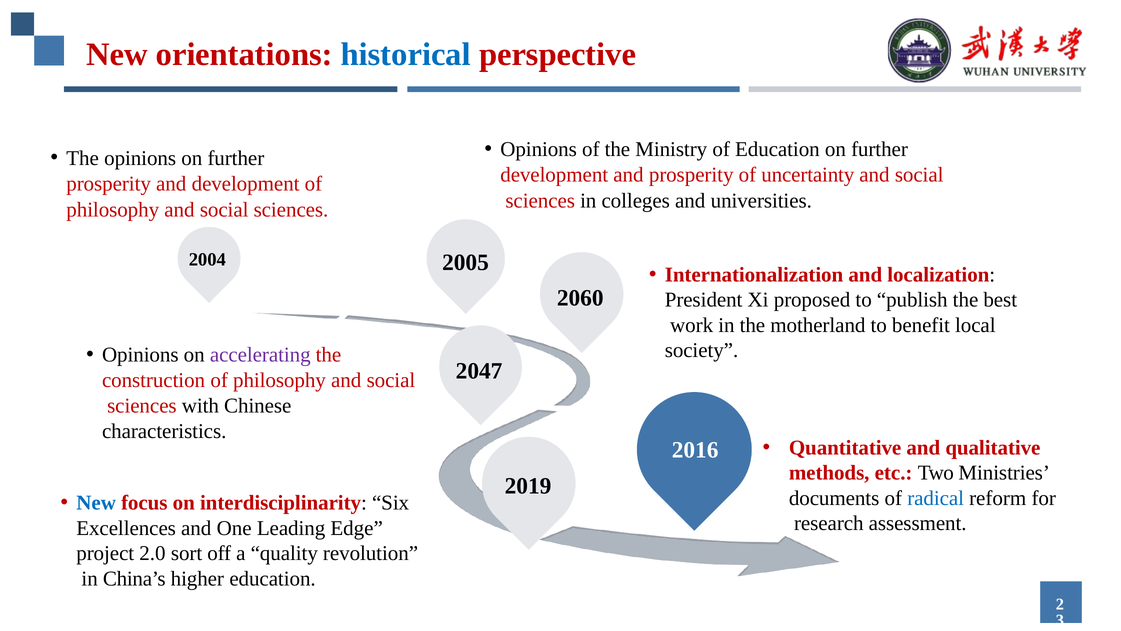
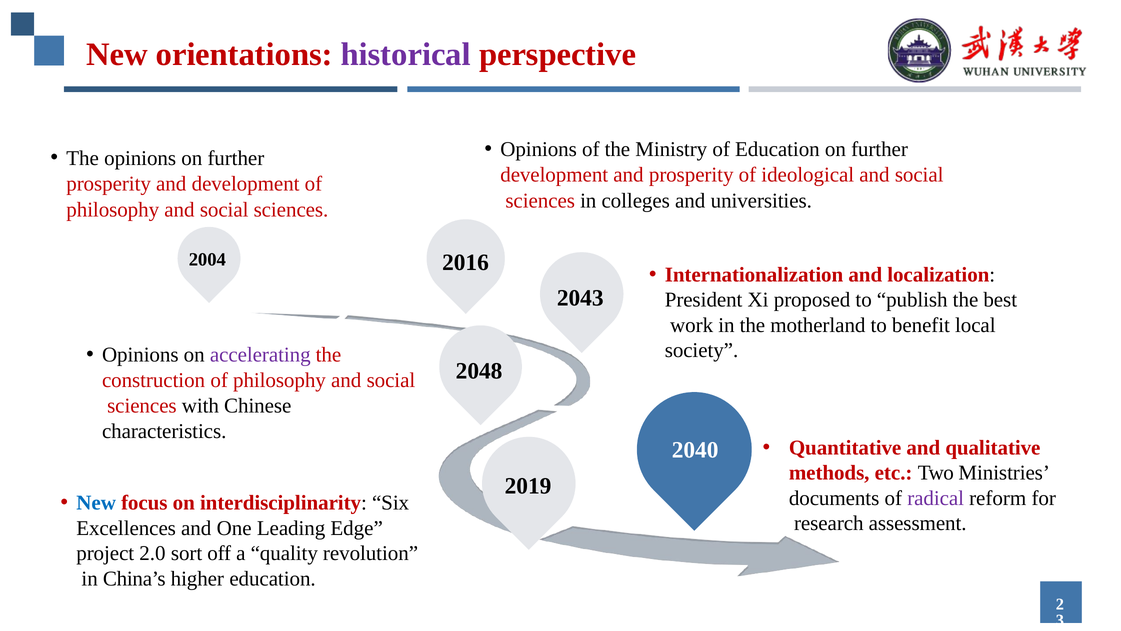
historical colour: blue -> purple
uncertainty: uncertainty -> ideological
2005: 2005 -> 2016
2060: 2060 -> 2043
2047: 2047 -> 2048
2016: 2016 -> 2040
radical colour: blue -> purple
